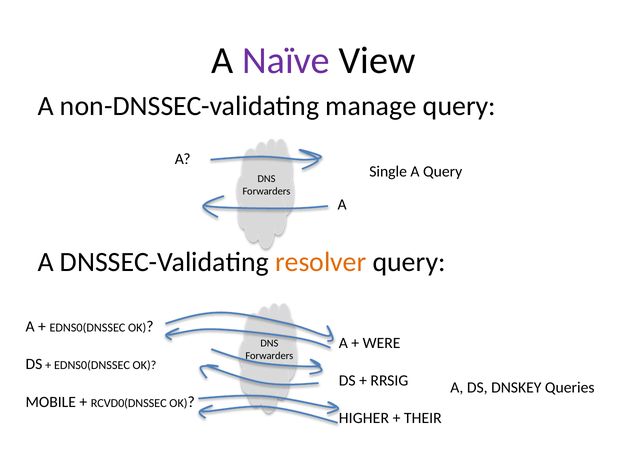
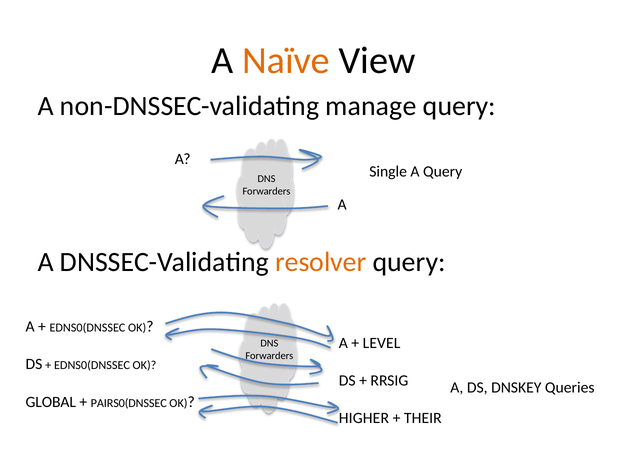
Naïve colour: purple -> orange
WERE: WERE -> LEVEL
MOBILE: MOBILE -> GLOBAL
RCVD0(DNSSEC: RCVD0(DNSSEC -> PAIRS0(DNSSEC
